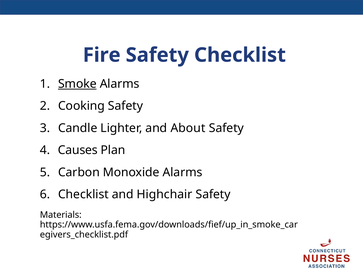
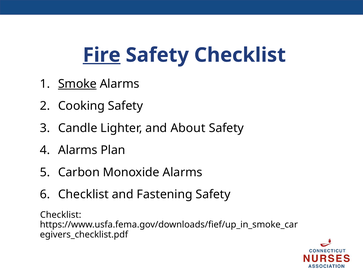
Fire underline: none -> present
Causes at (78, 150): Causes -> Alarms
Highchair: Highchair -> Fastening
Materials at (61, 215): Materials -> Checklist
